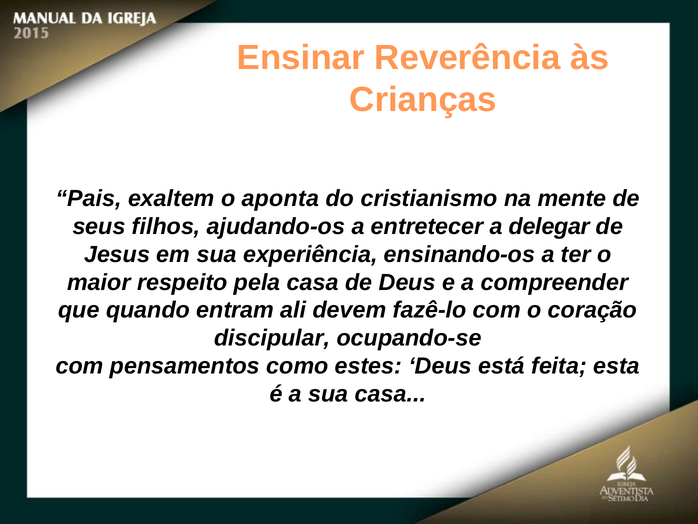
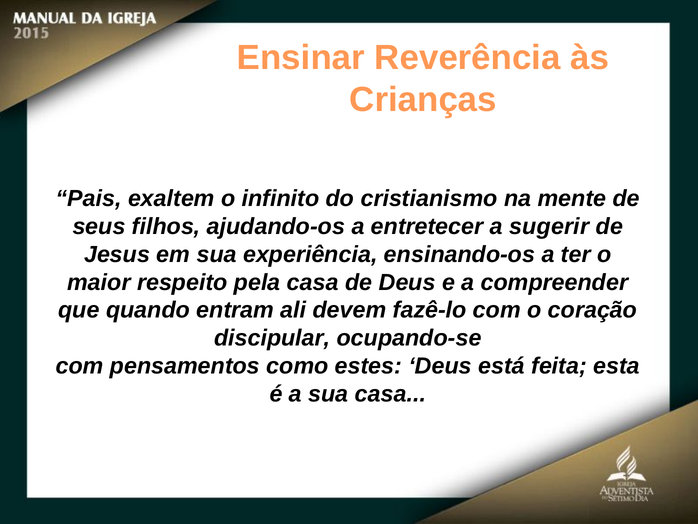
aponta: aponta -> infinito
delegar: delegar -> sugerir
